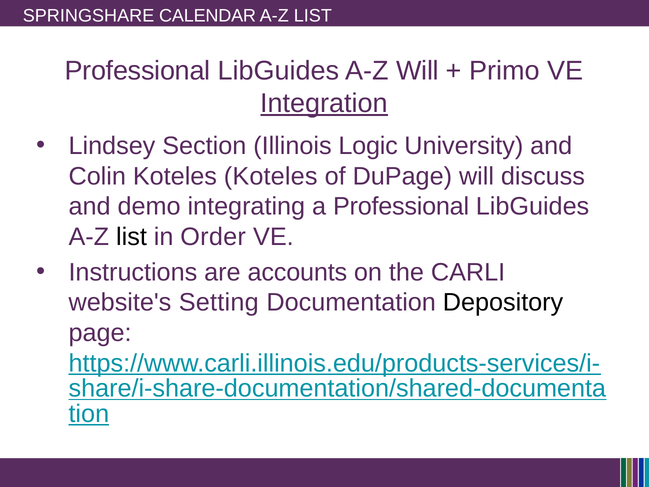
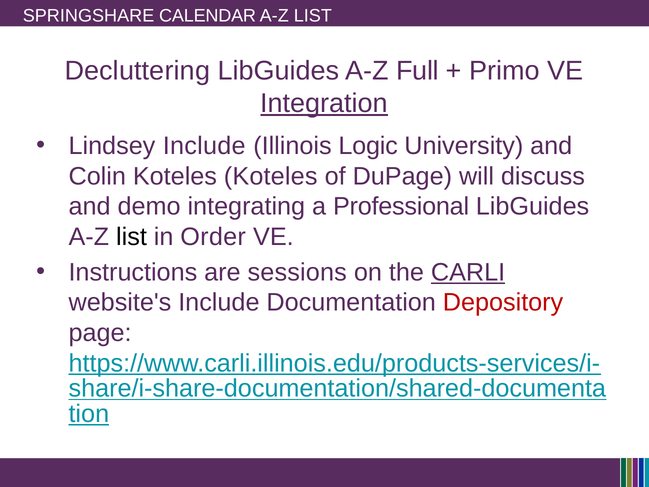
Professional at (137, 71): Professional -> Decluttering
A-Z Will: Will -> Full
Lindsey Section: Section -> Include
accounts: accounts -> sessions
CARLI underline: none -> present
website's Setting: Setting -> Include
Depository colour: black -> red
